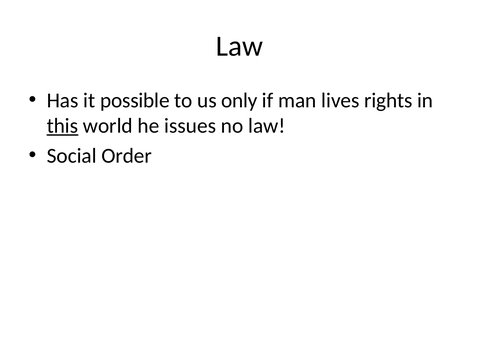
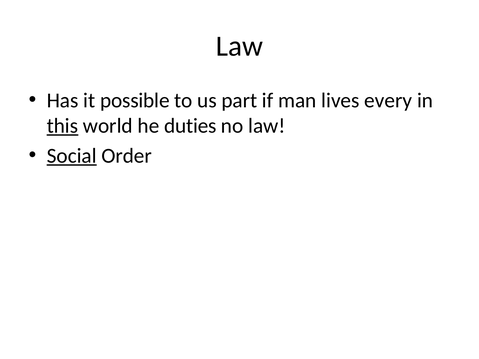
only: only -> part
rights: rights -> every
issues: issues -> duties
Social underline: none -> present
